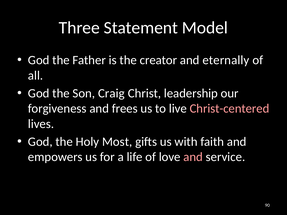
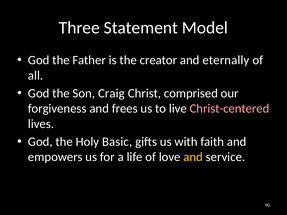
leadership: leadership -> comprised
Most: Most -> Basic
and at (193, 157) colour: pink -> yellow
